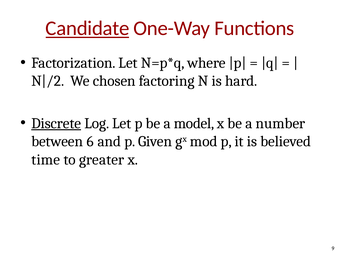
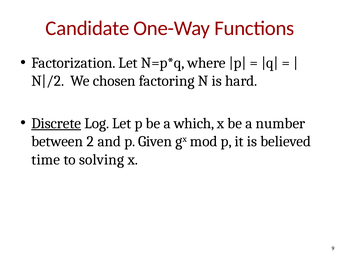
Candidate underline: present -> none
model: model -> which
6: 6 -> 2
greater: greater -> solving
